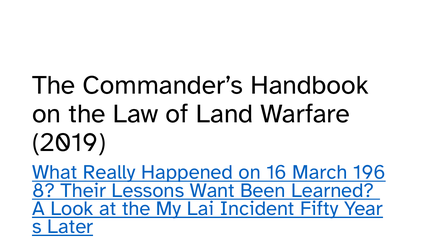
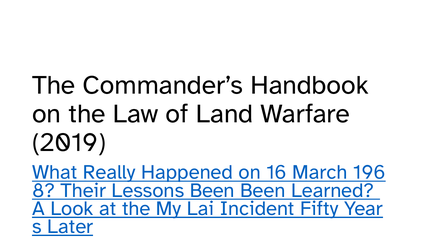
Lessons Want: Want -> Been
